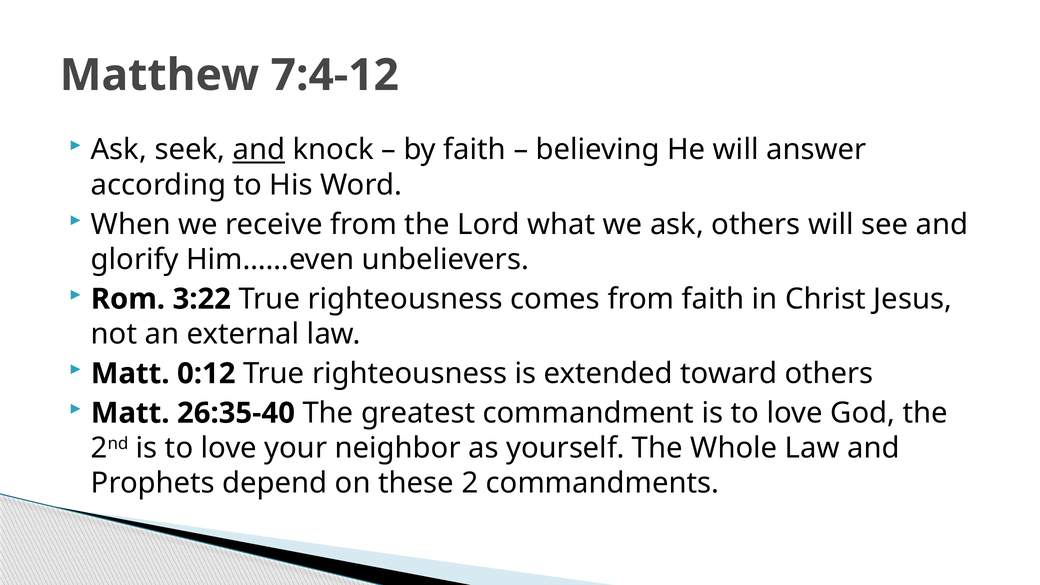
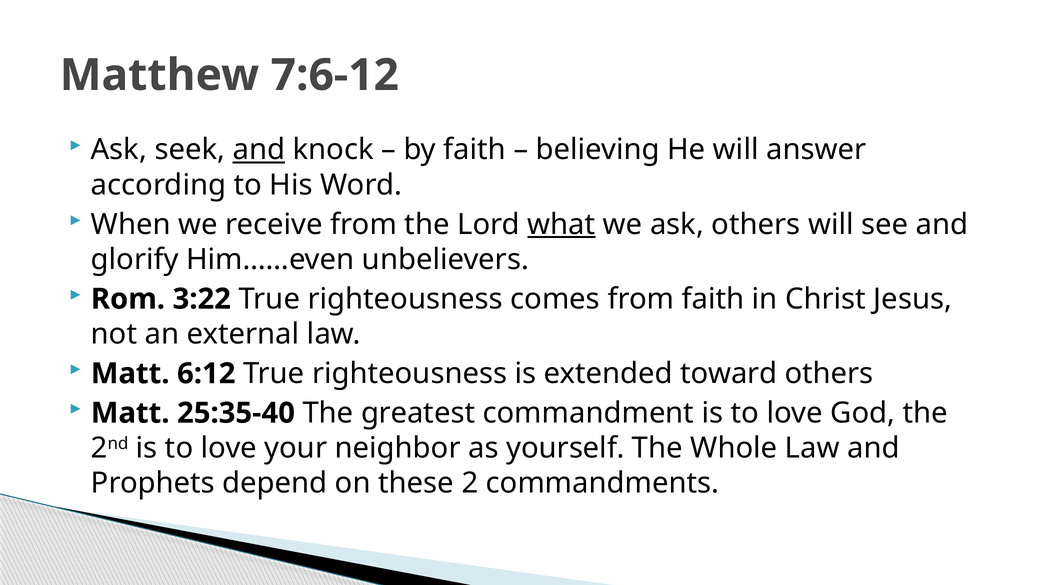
7:4-12: 7:4-12 -> 7:6-12
what underline: none -> present
0:12: 0:12 -> 6:12
26:35-40: 26:35-40 -> 25:35-40
